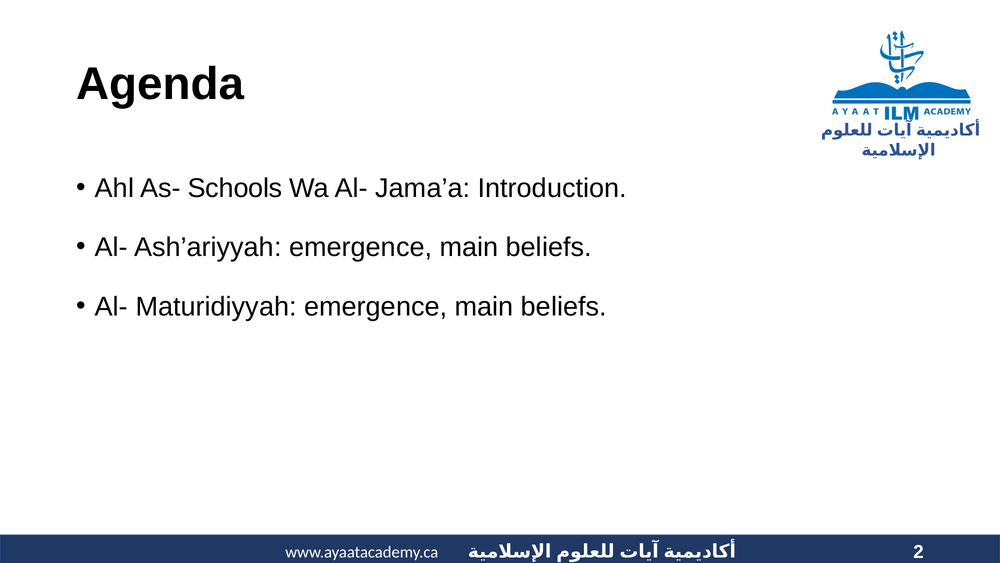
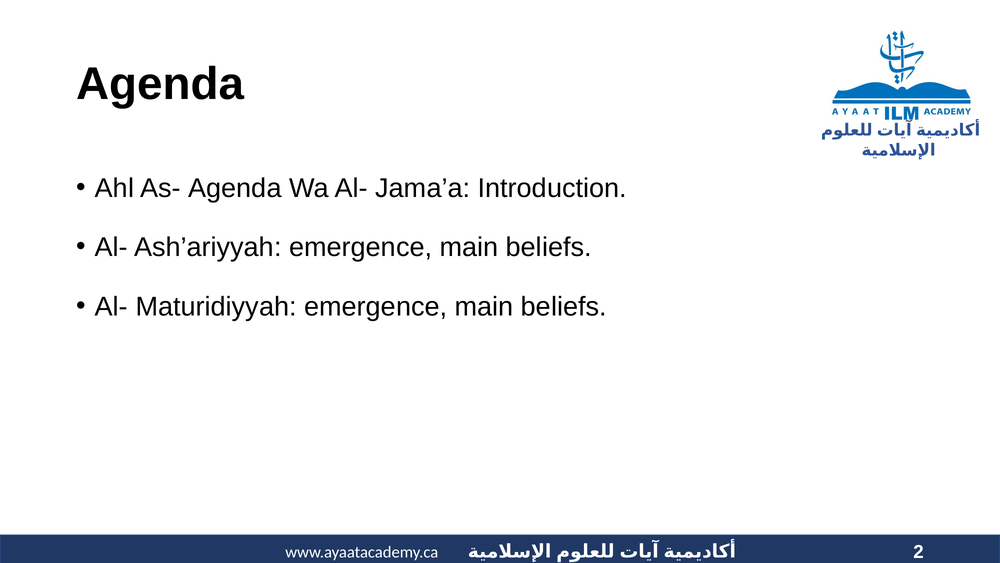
As- Schools: Schools -> Agenda
